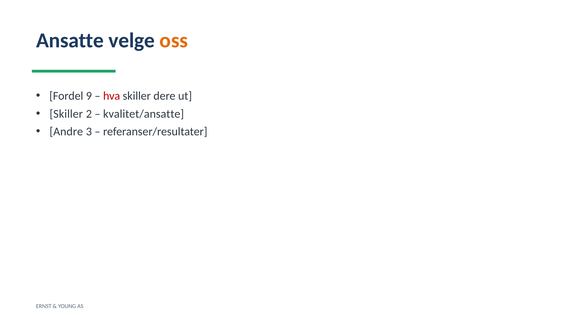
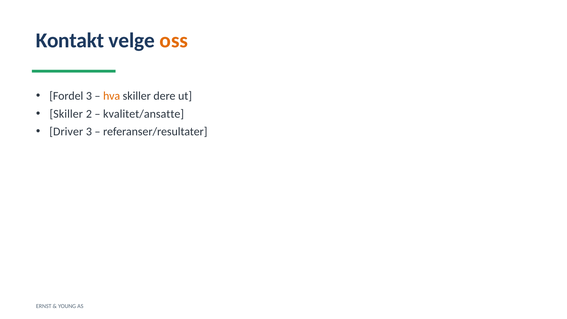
Ansatte: Ansatte -> Kontakt
Fordel 9: 9 -> 3
hva colour: red -> orange
Andre: Andre -> Driver
